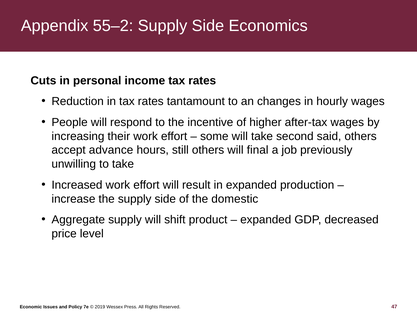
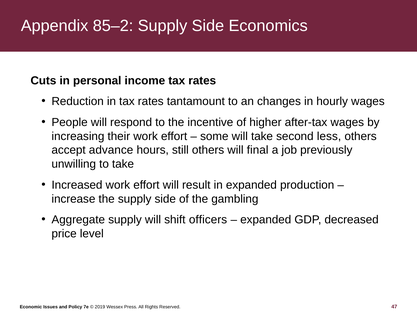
55–2: 55–2 -> 85–2
said: said -> less
domestic: domestic -> gambling
product: product -> officers
